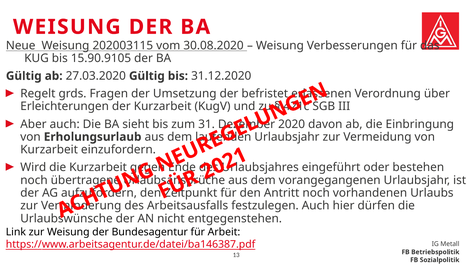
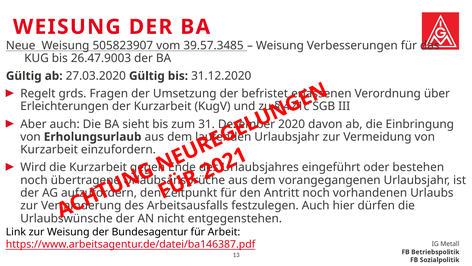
202003115: 202003115 -> 505823907
30.08.2020: 30.08.2020 -> 39.57.3485
15.90.9105: 15.90.9105 -> 26.47.9003
